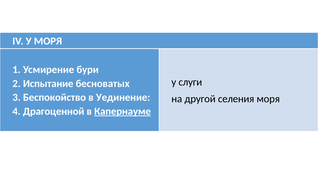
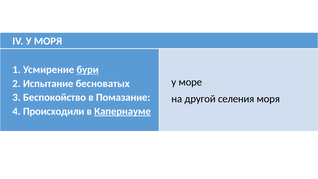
бури underline: none -> present
слуги: слуги -> море
Уединение: Уединение -> Помазание
Драгоценной: Драгоценной -> Происходили
